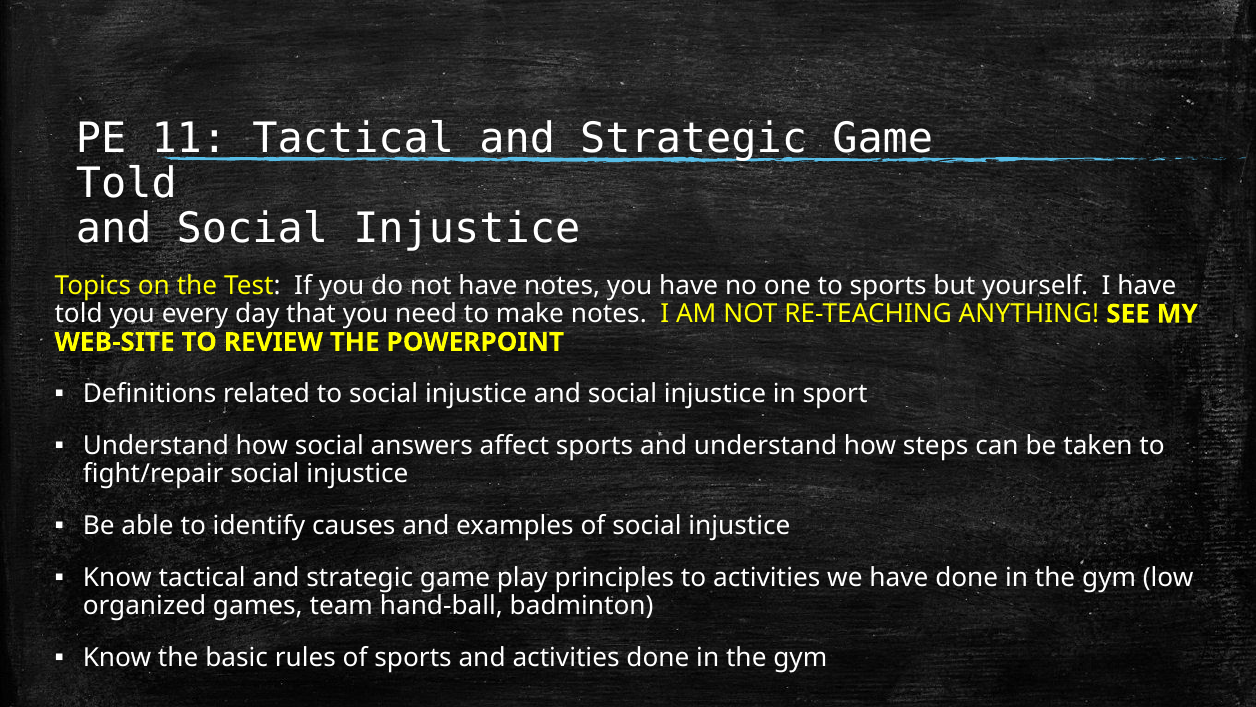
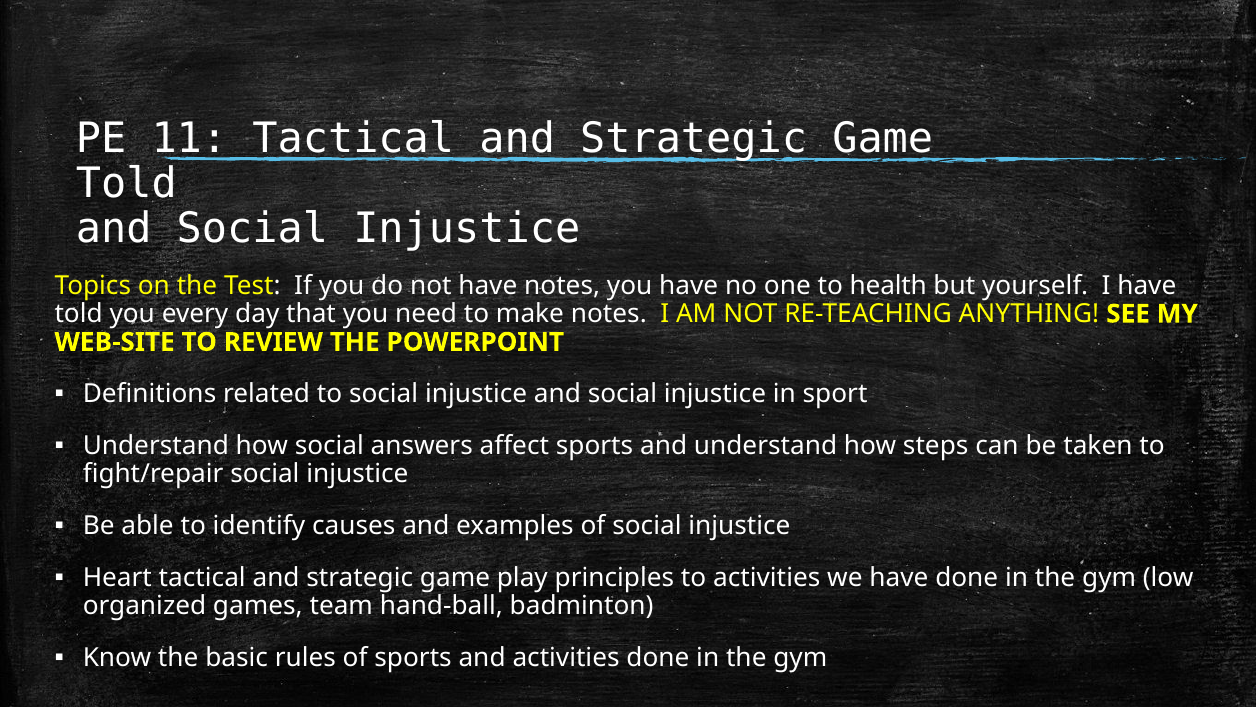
to sports: sports -> health
Know at (117, 578): Know -> Heart
